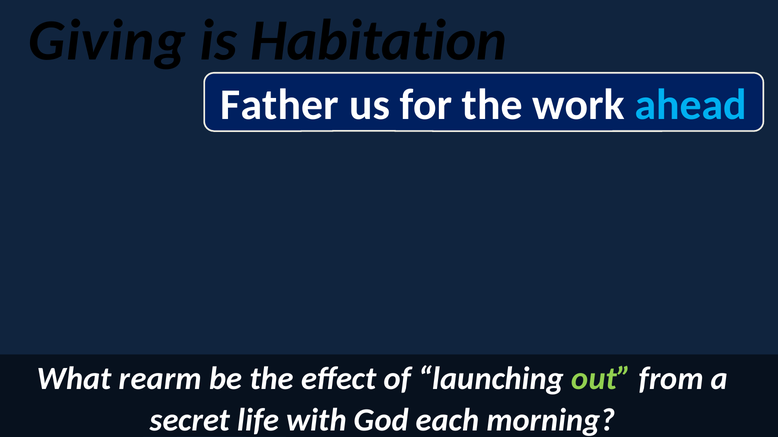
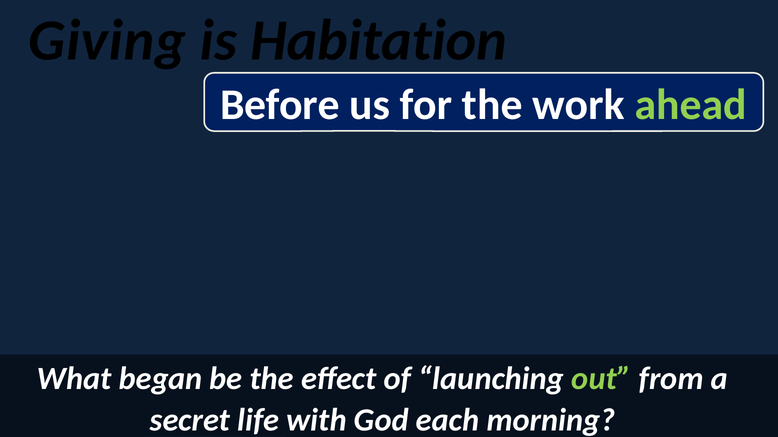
Father: Father -> Before
ahead colour: light blue -> light green
rearm: rearm -> began
